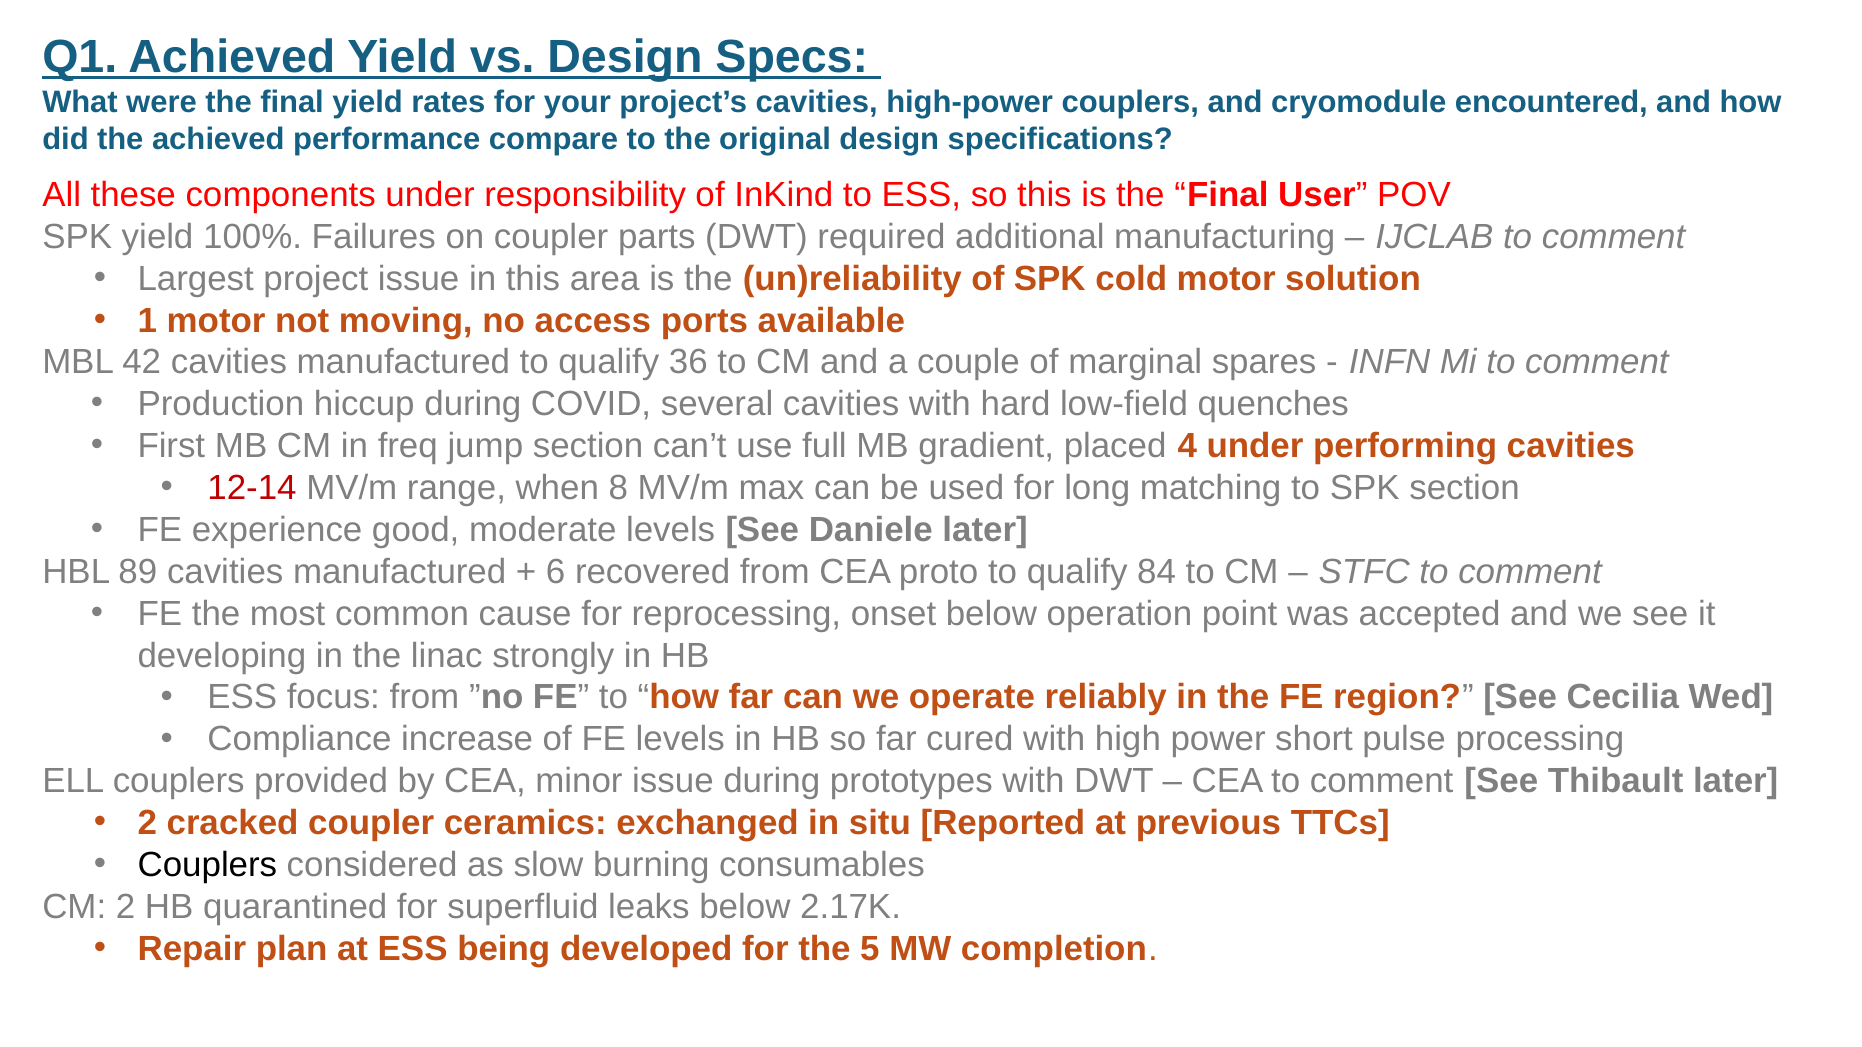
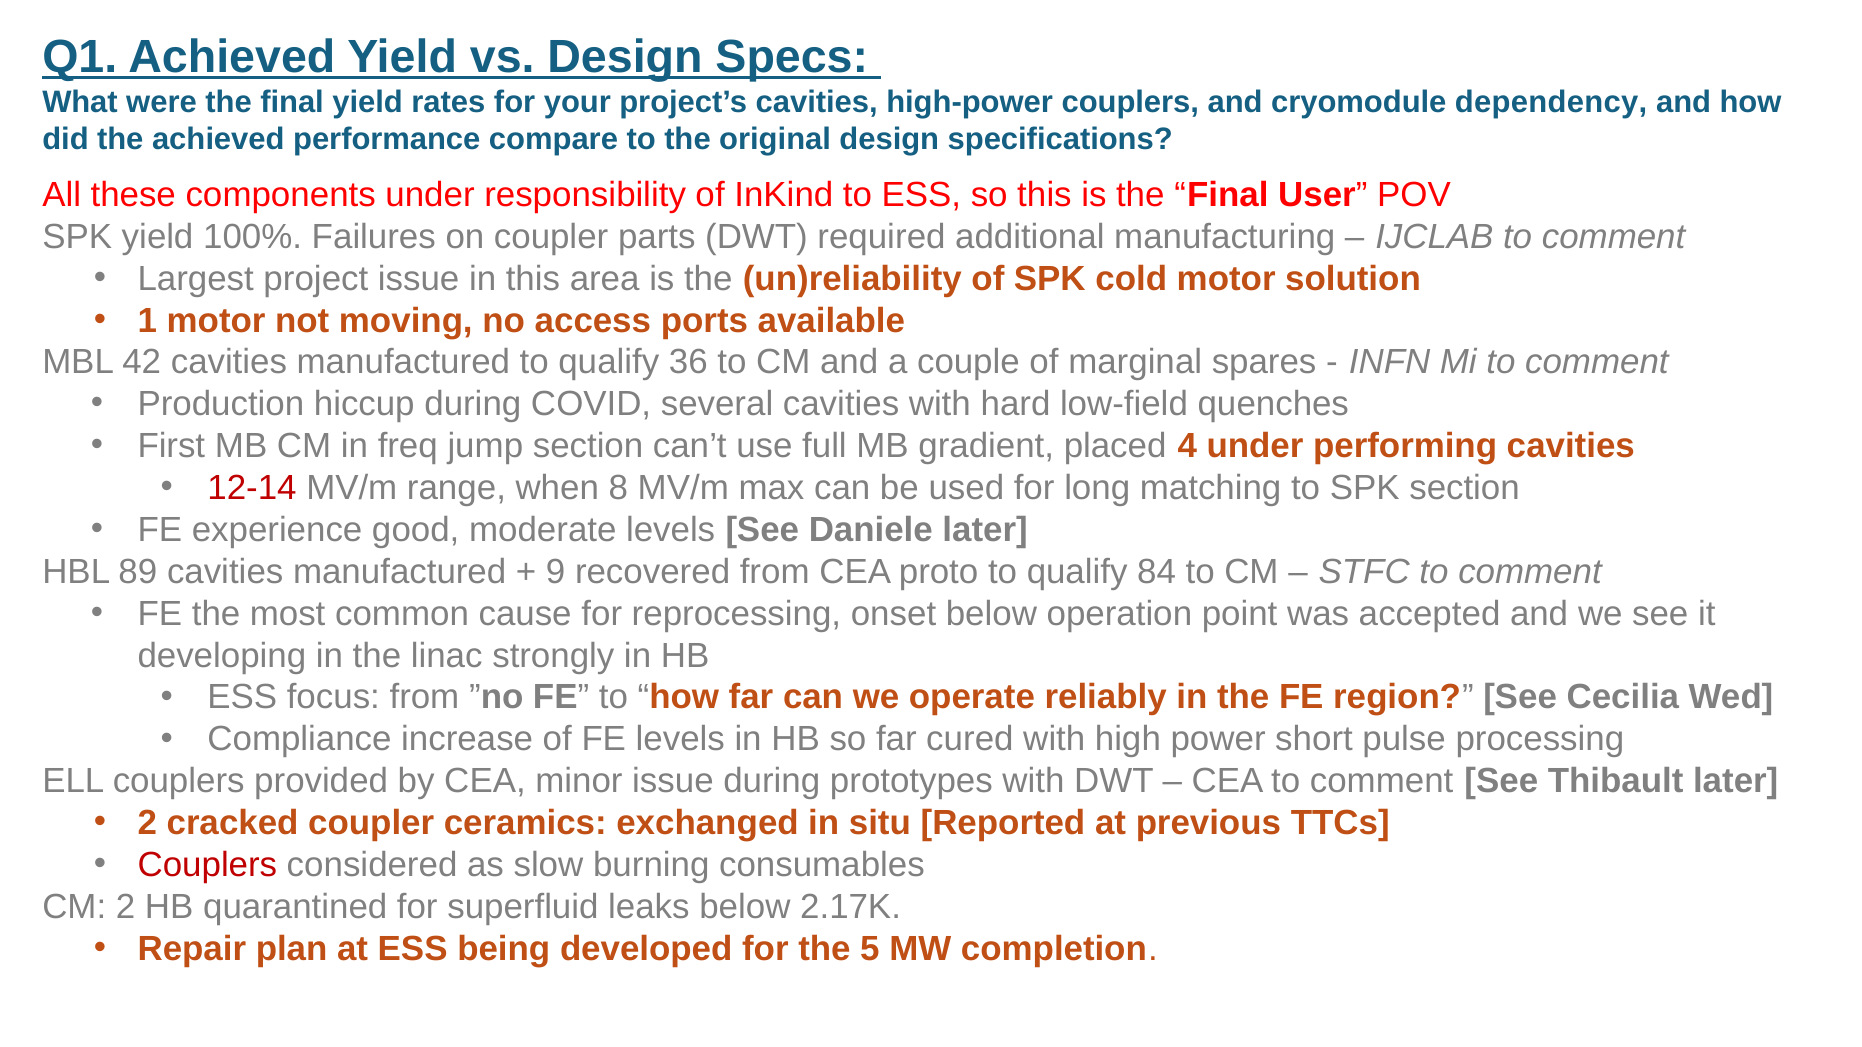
encountered: encountered -> dependency
6: 6 -> 9
Couplers at (207, 865) colour: black -> red
